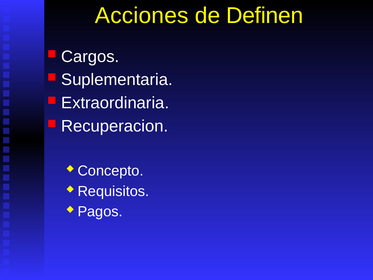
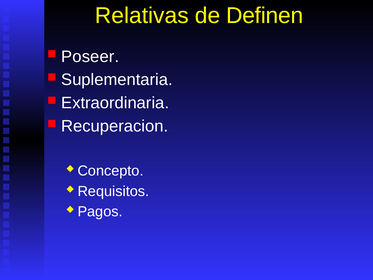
Acciones: Acciones -> Relativas
Cargos: Cargos -> Poseer
